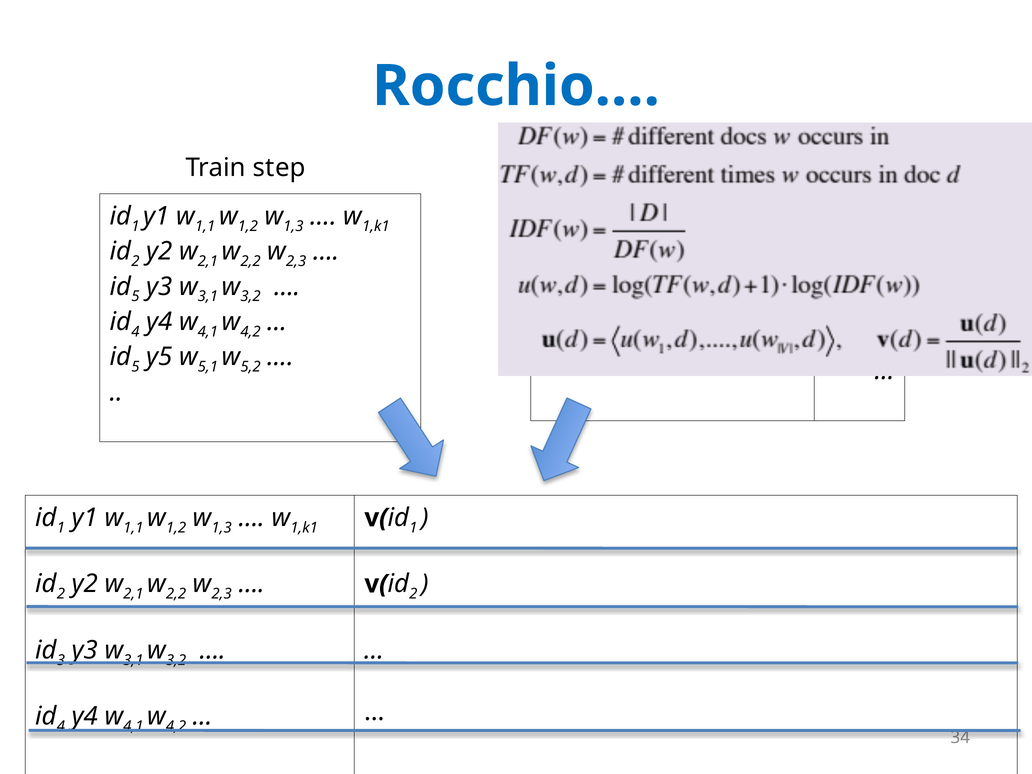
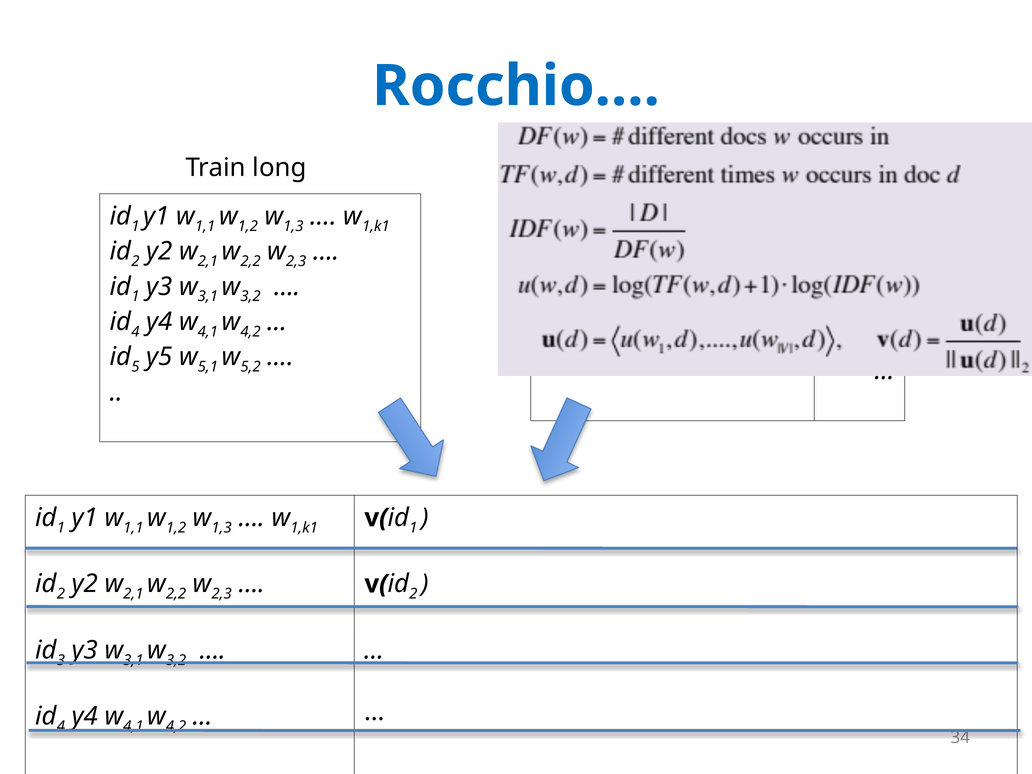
step: step -> long
5 at (135, 297): 5 -> 1
